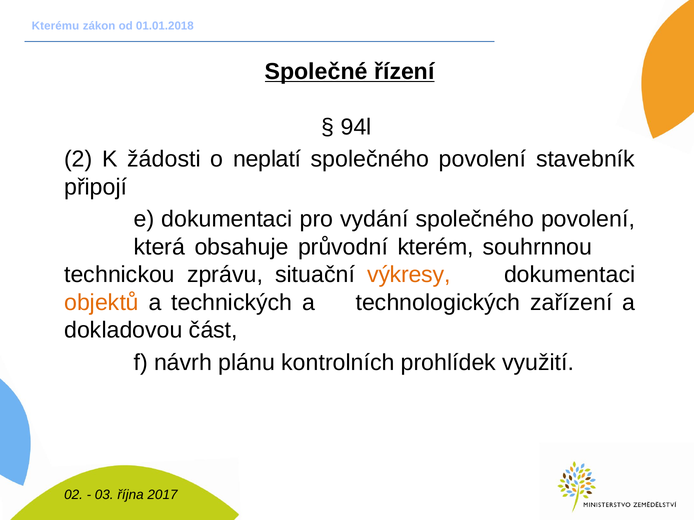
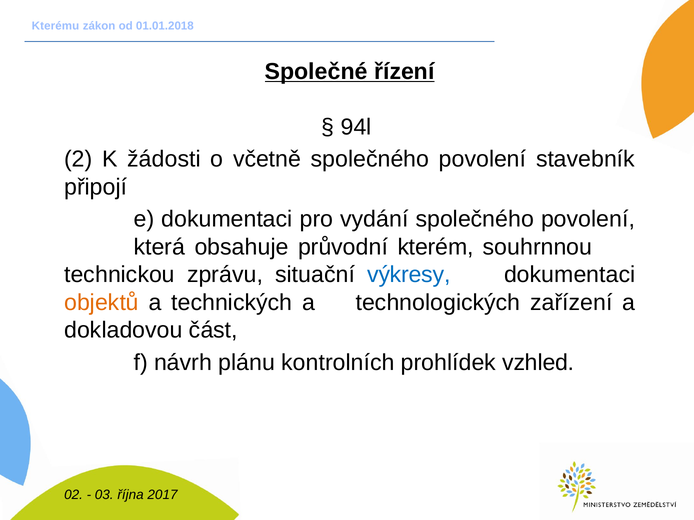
neplatí: neplatí -> včetně
výkresy colour: orange -> blue
využití: využití -> vzhled
